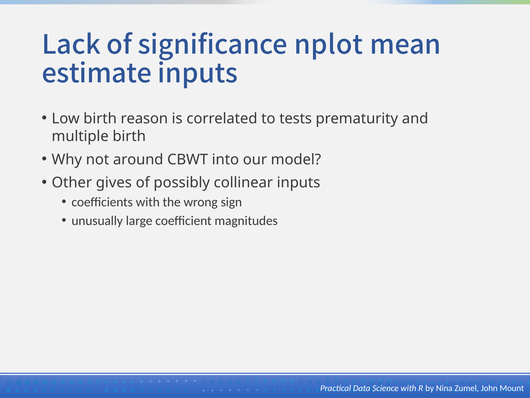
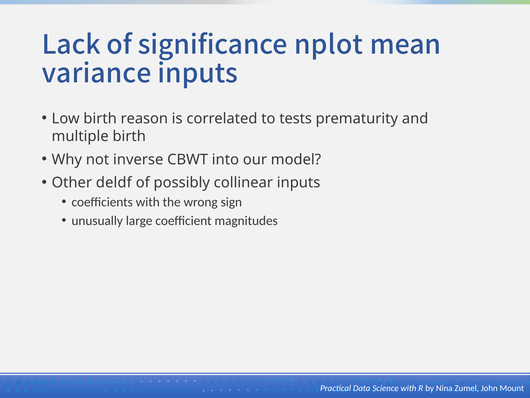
estimate: estimate -> variance
around: around -> inverse
gives: gives -> deldf
